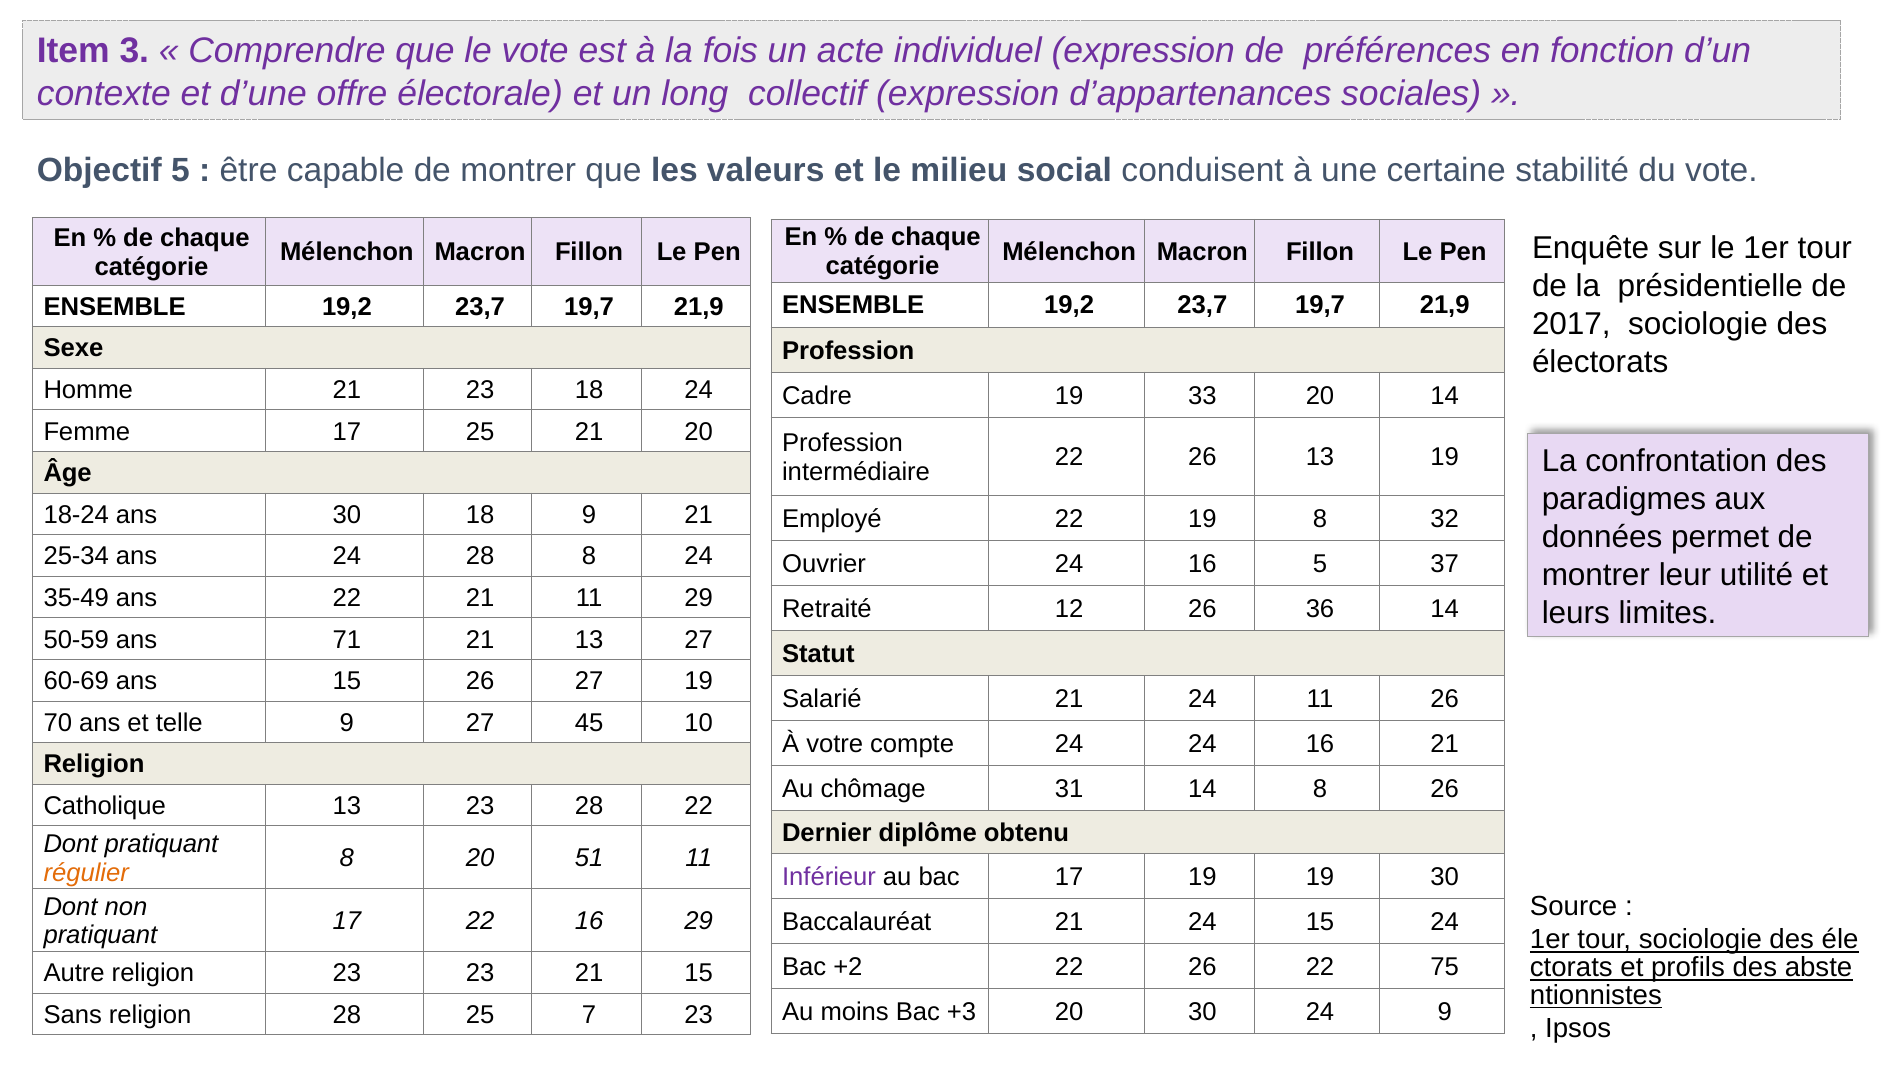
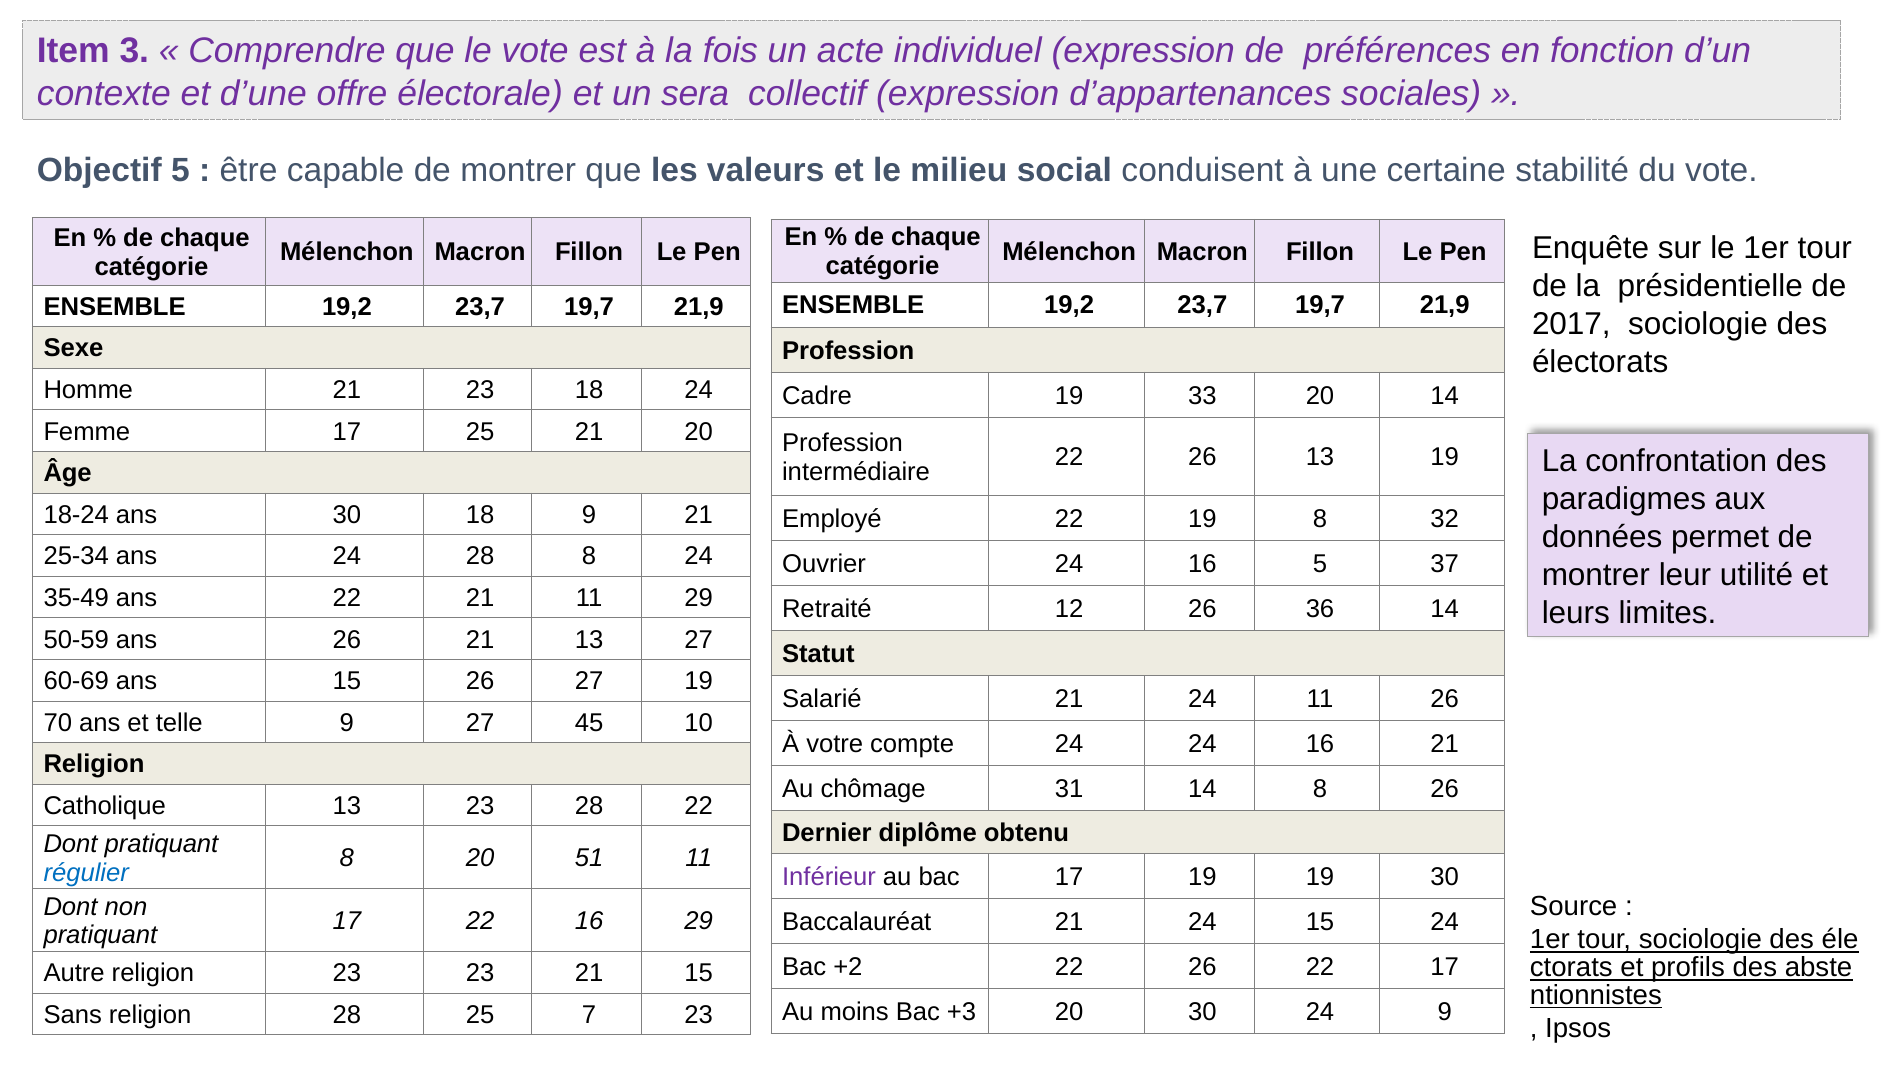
long: long -> sera
ans 71: 71 -> 26
régulier colour: orange -> blue
22 75: 75 -> 17
